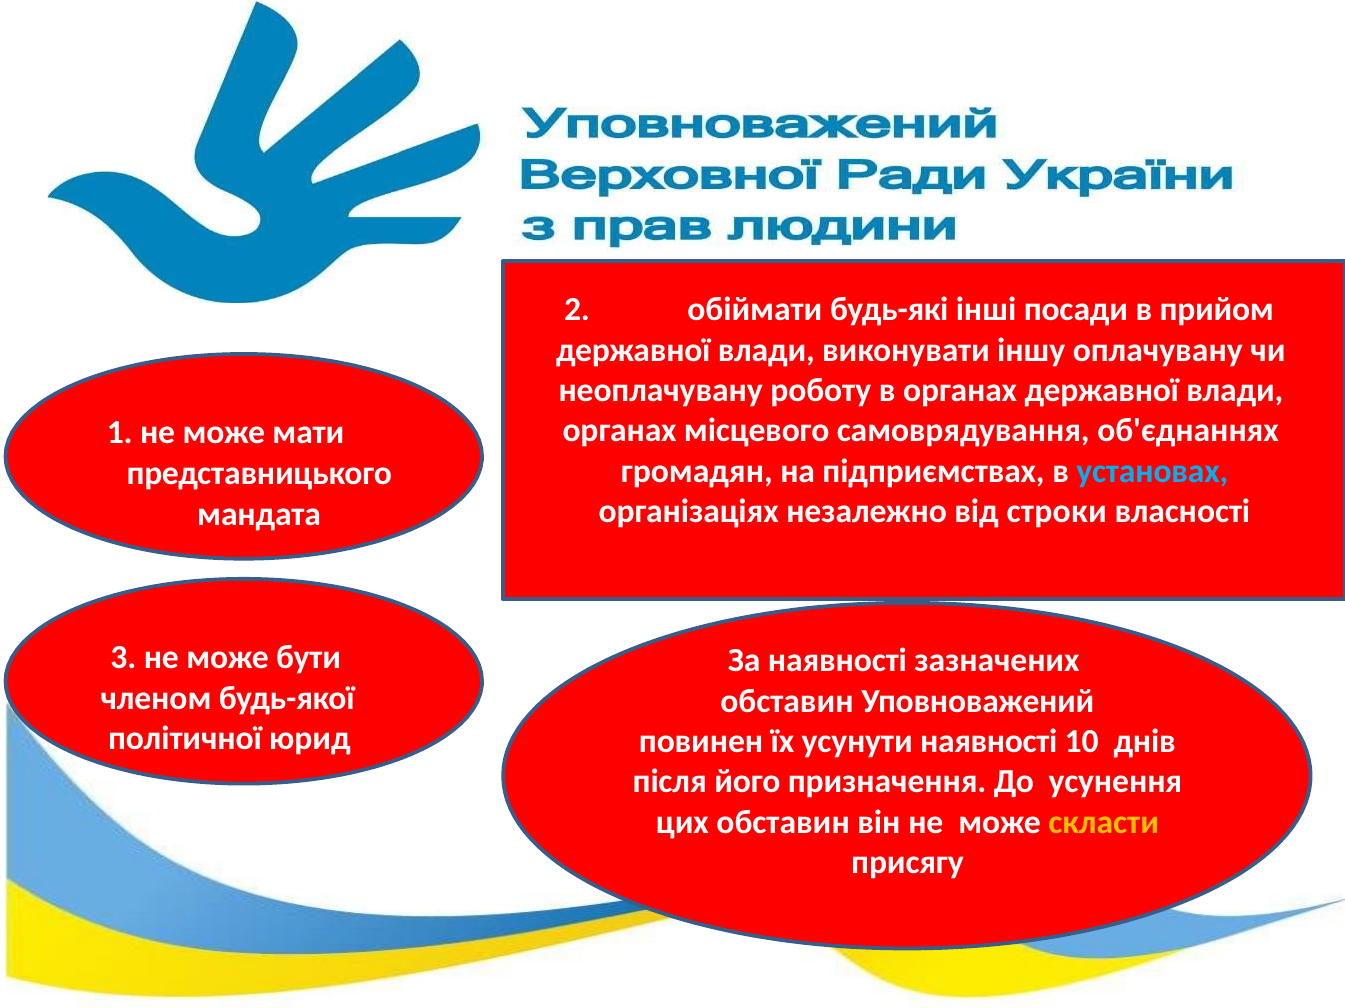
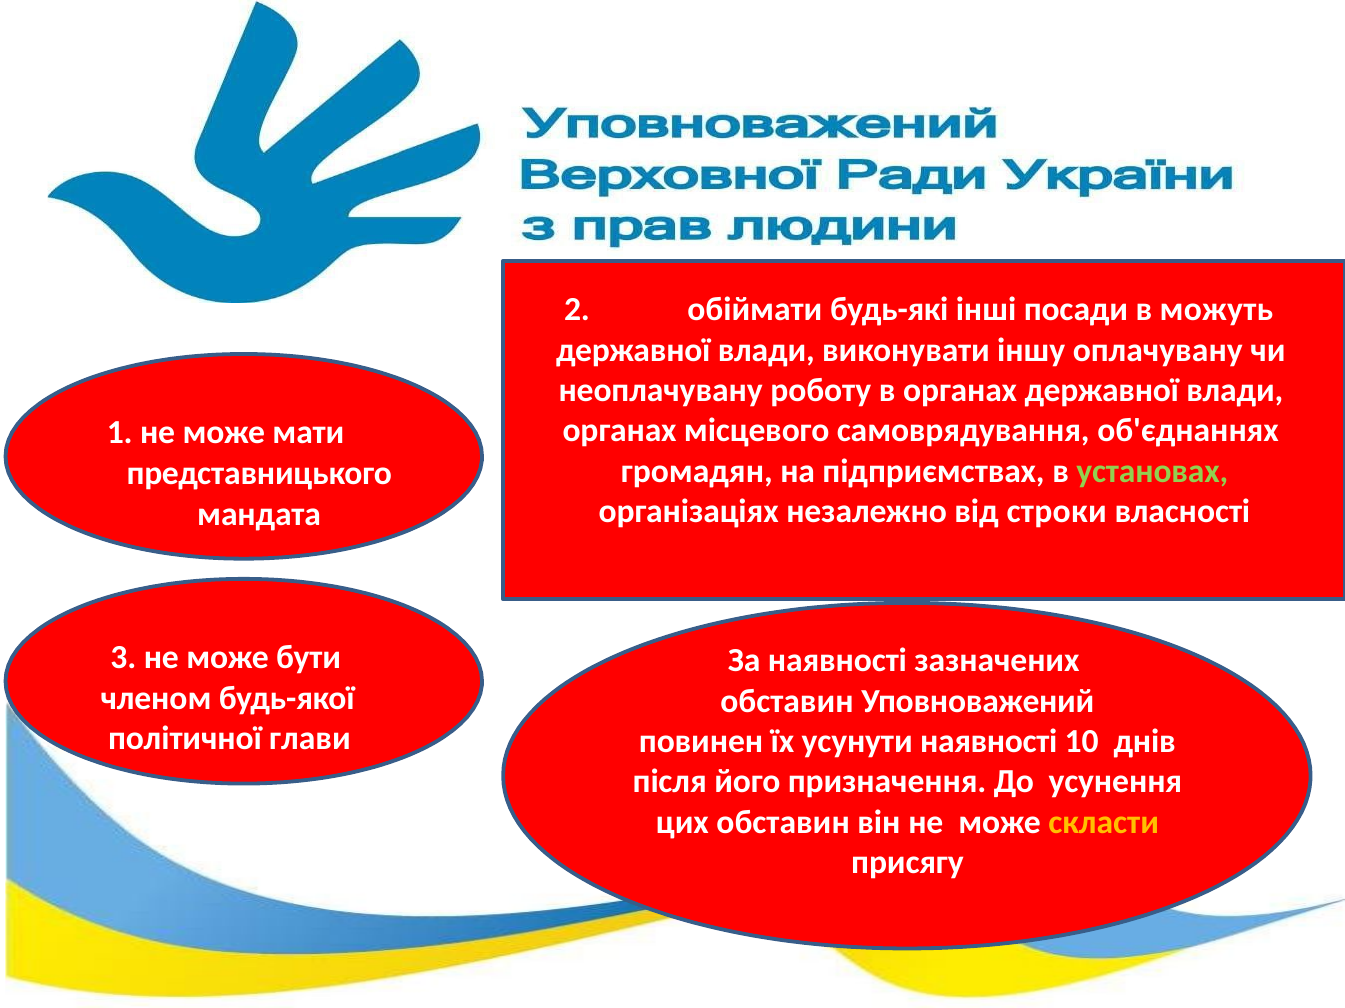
прийом: прийом -> можуть
установах colour: light blue -> light green
юрид: юрид -> глави
